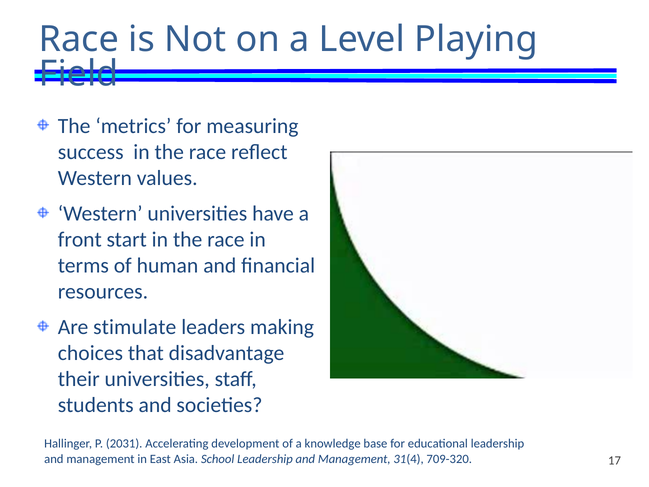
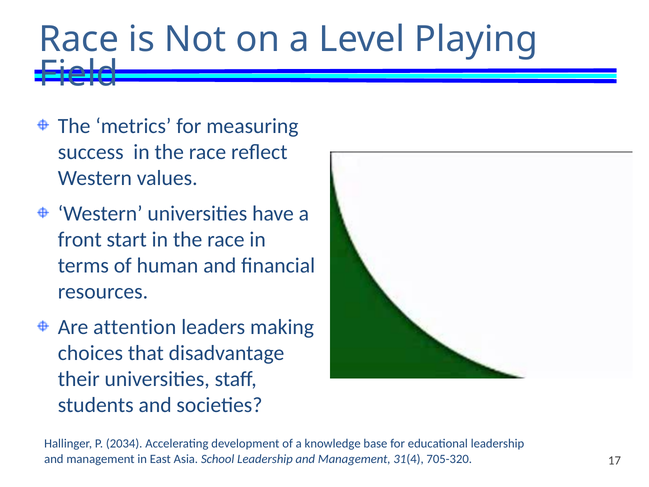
stimulate: stimulate -> attention
2031: 2031 -> 2034
709-320: 709-320 -> 705-320
